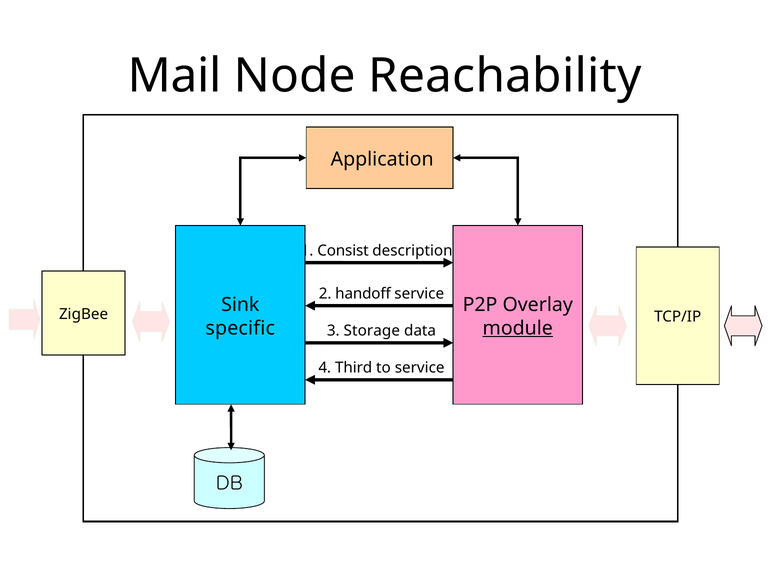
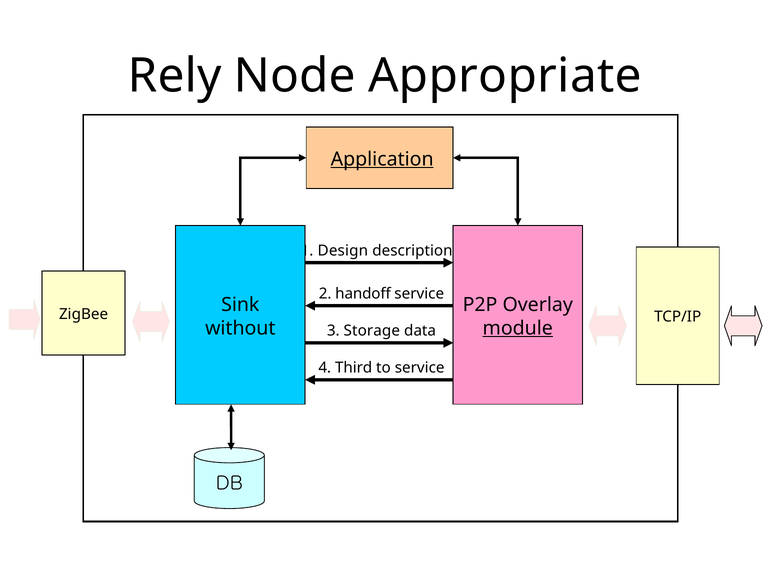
Mail: Mail -> Rely
Reachability: Reachability -> Appropriate
Application underline: none -> present
Consist: Consist -> Design
specific: specific -> without
